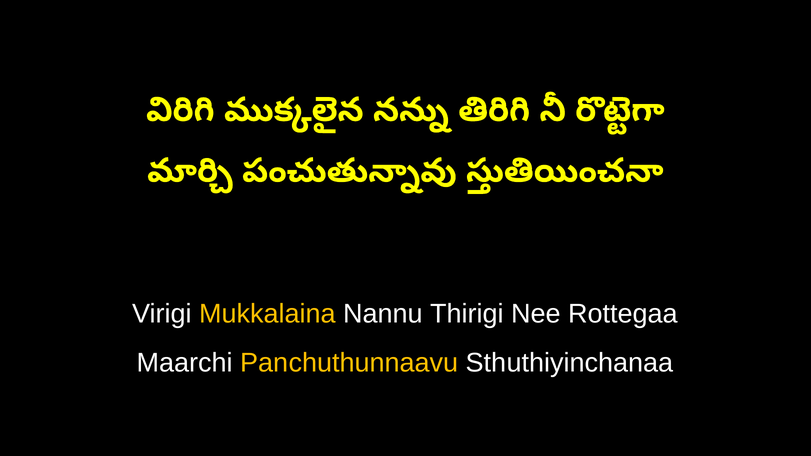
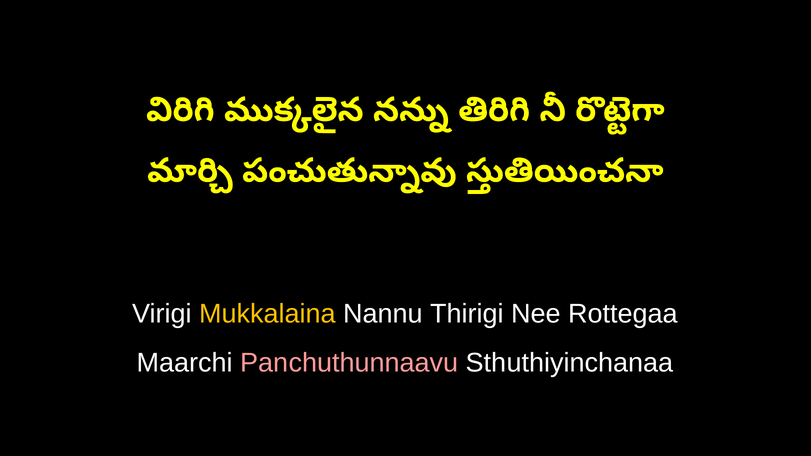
Panchuthunnaavu colour: yellow -> pink
